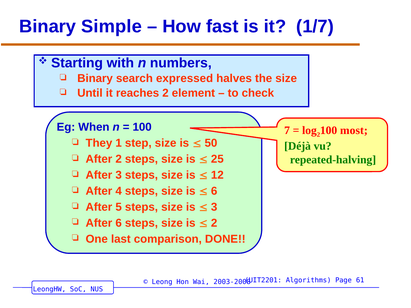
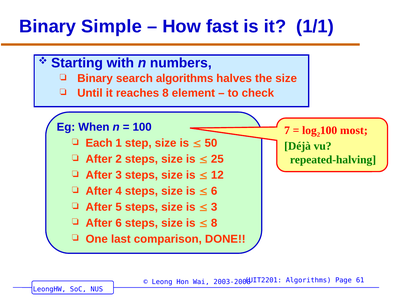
1/7: 1/7 -> 1/1
search expressed: expressed -> algorithms
reaches 2: 2 -> 8
They: They -> Each
2 at (214, 223): 2 -> 8
